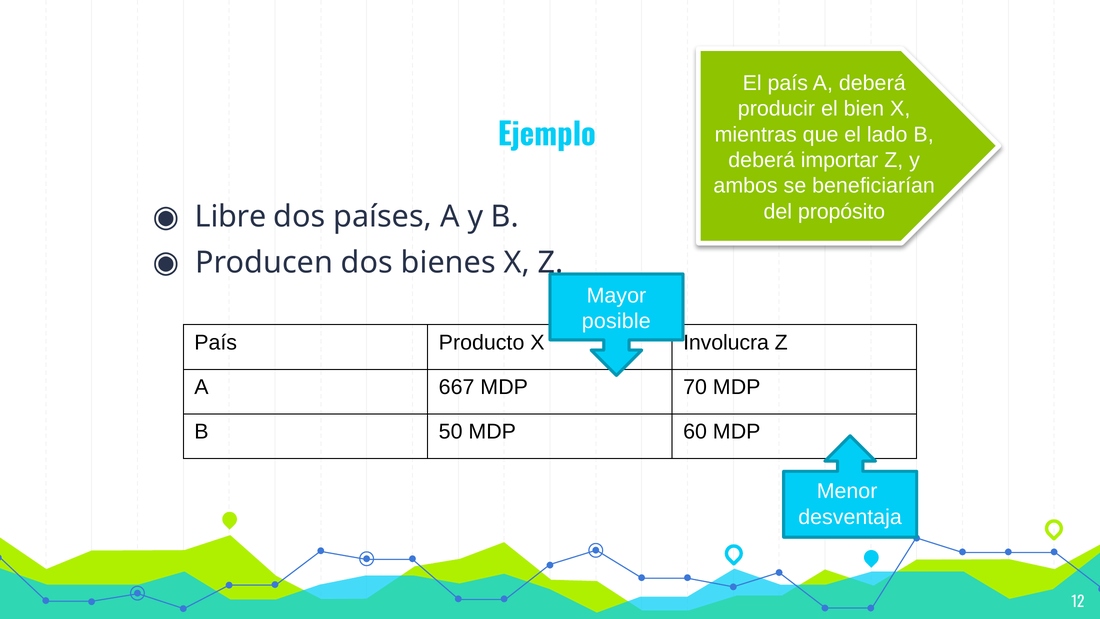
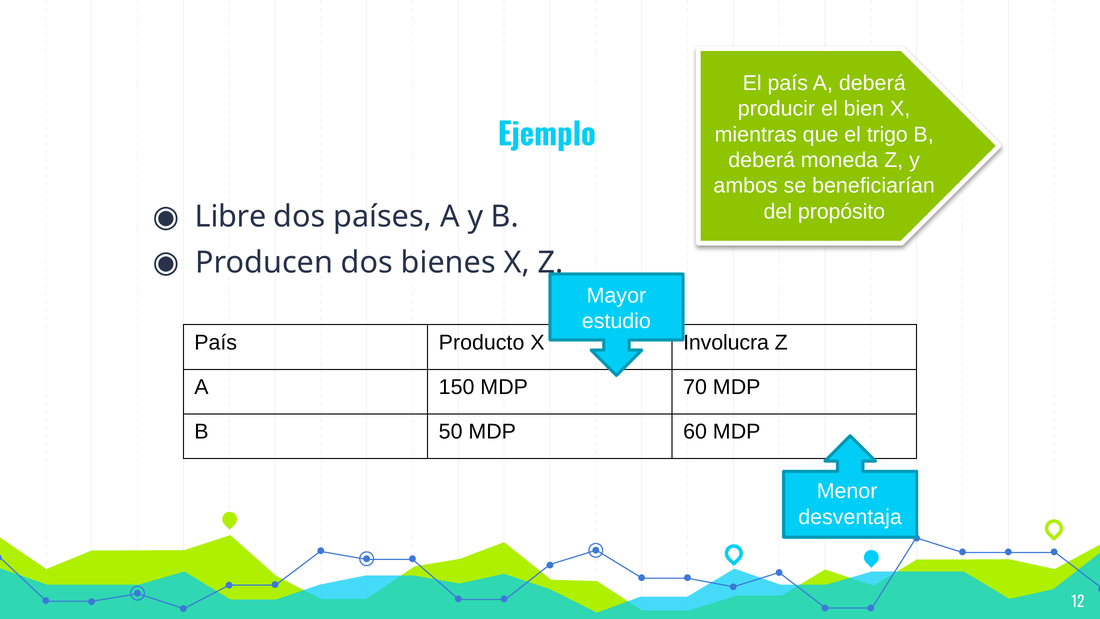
lado: lado -> trigo
importar: importar -> moneda
posible: posible -> estudio
667: 667 -> 150
